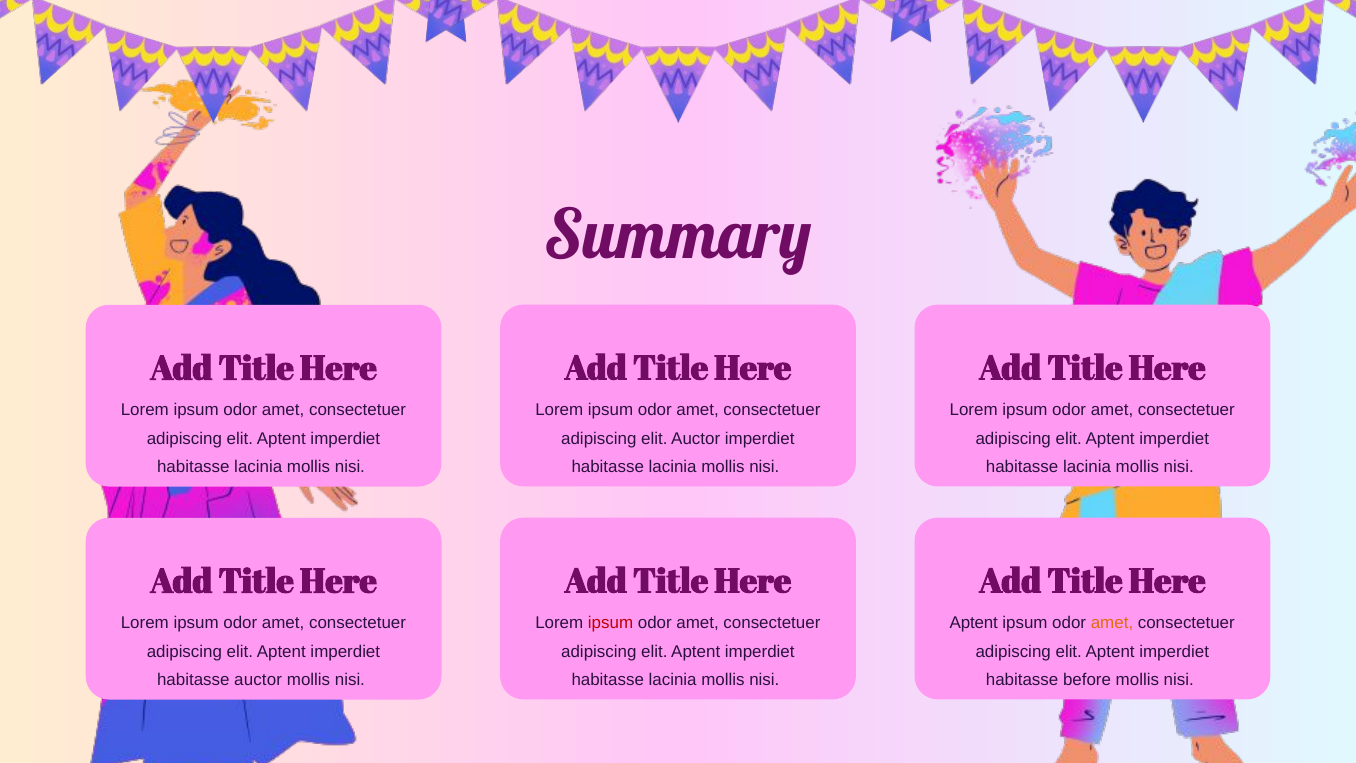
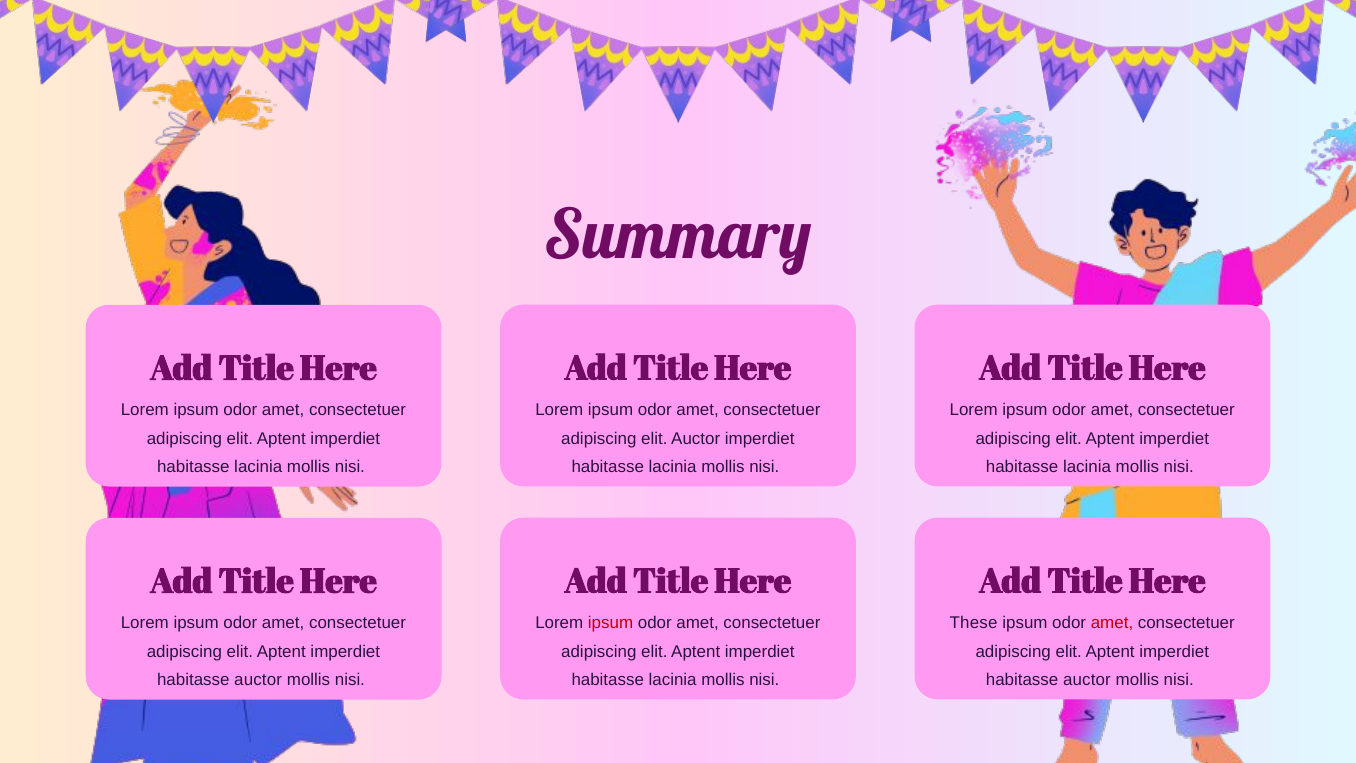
Aptent at (974, 623): Aptent -> These
amet at (1112, 623) colour: orange -> red
before at (1087, 680): before -> auctor
